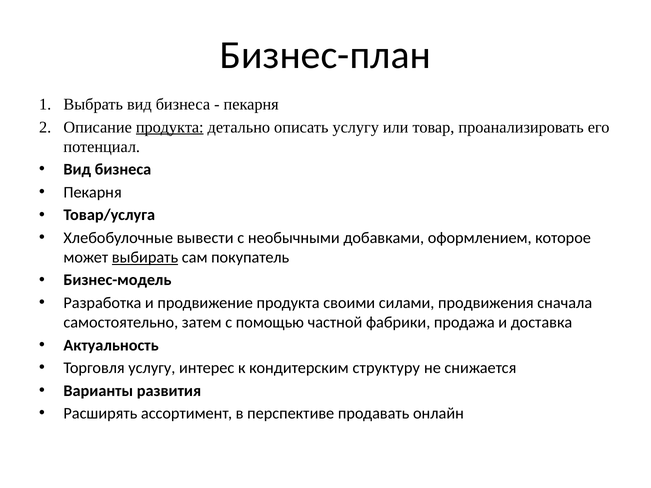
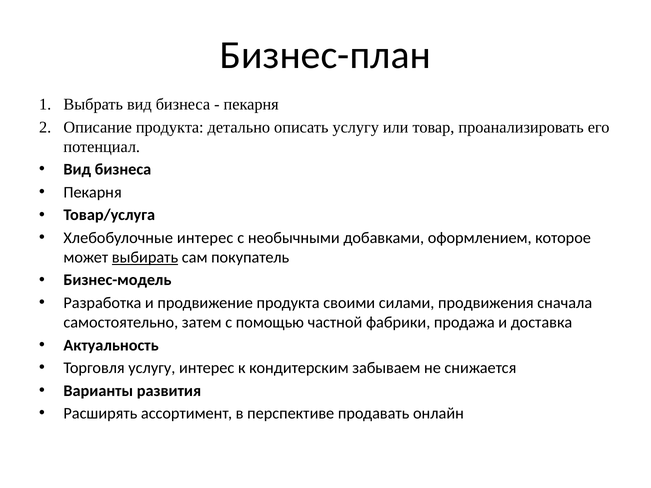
продукта at (170, 127) underline: present -> none
Хлебобулочные вывести: вывести -> интерес
структуру: структуру -> забываем
